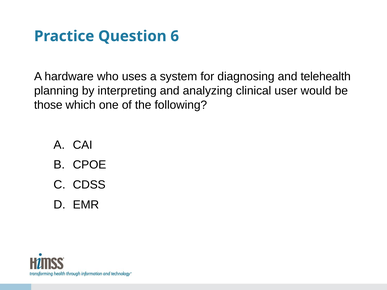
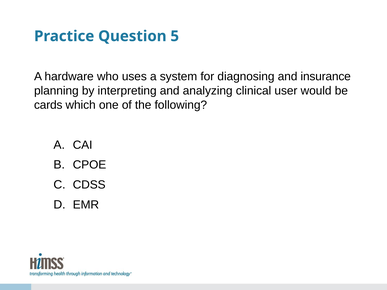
6: 6 -> 5
telehealth: telehealth -> insurance
those: those -> cards
